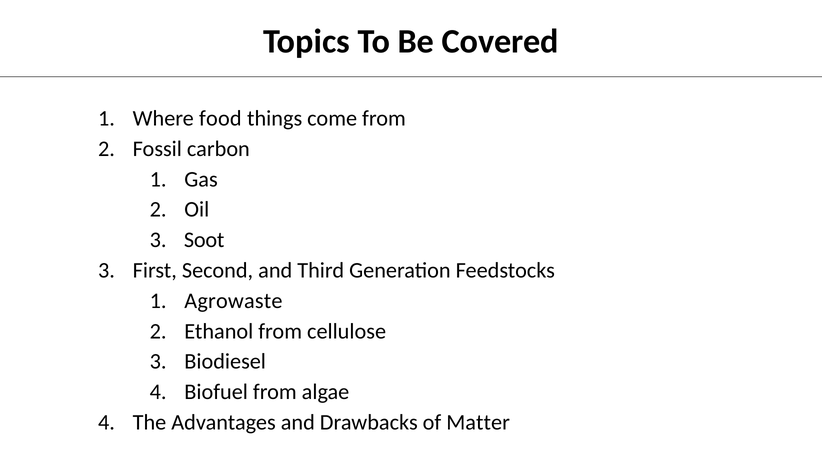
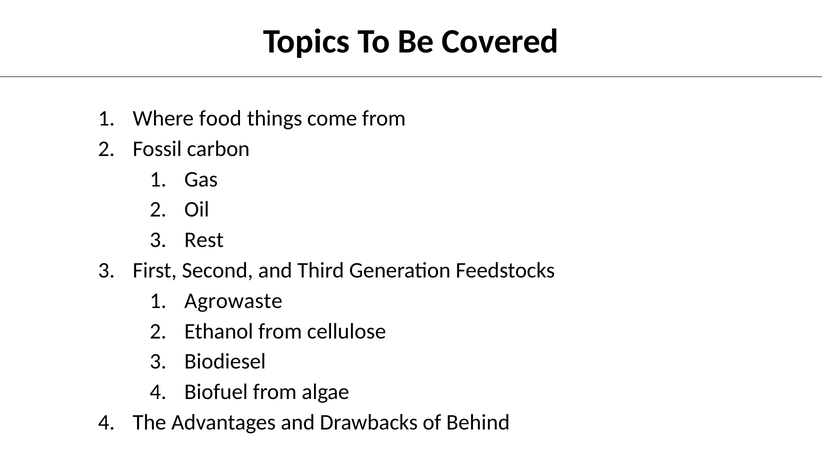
Soot: Soot -> Rest
Matter: Matter -> Behind
